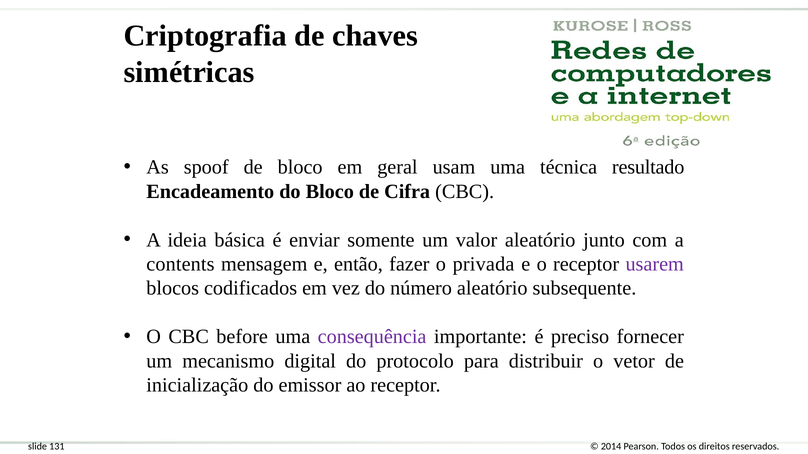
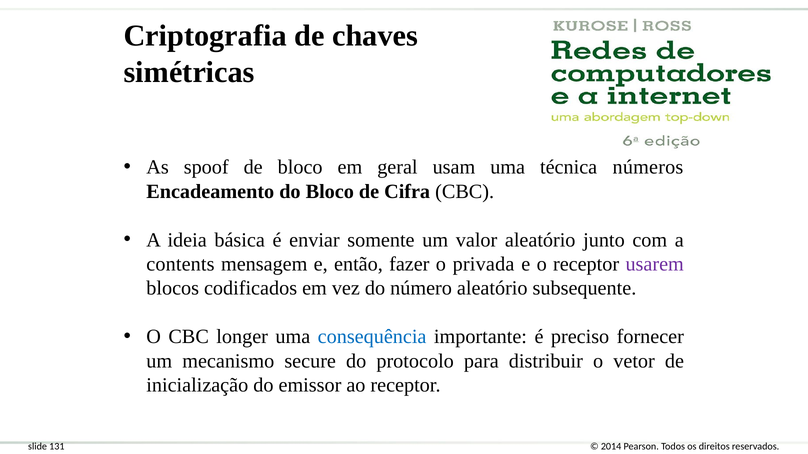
resultado: resultado -> números
before: before -> longer
consequência colour: purple -> blue
digital: digital -> secure
